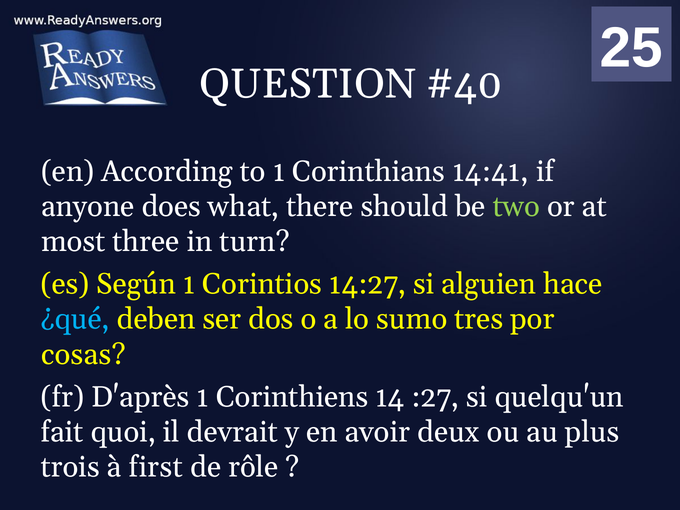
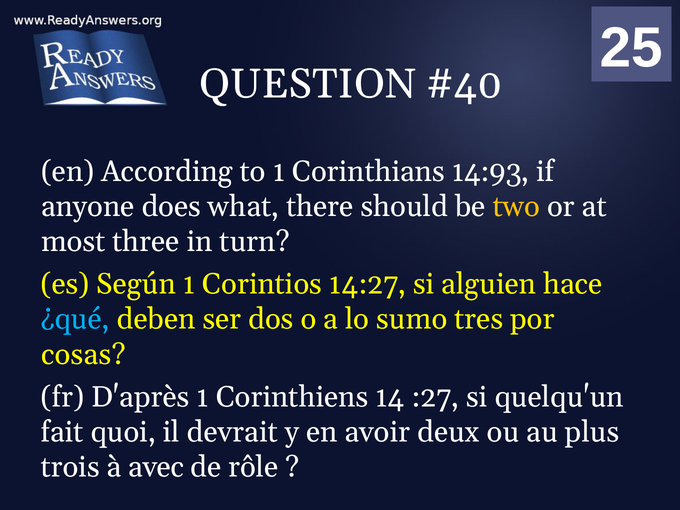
14:41: 14:41 -> 14:93
two colour: light green -> yellow
first: first -> avec
